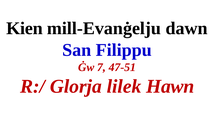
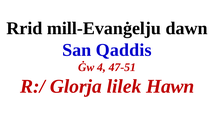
Kien: Kien -> Rrid
Filippu: Filippu -> Qaddis
7: 7 -> 4
